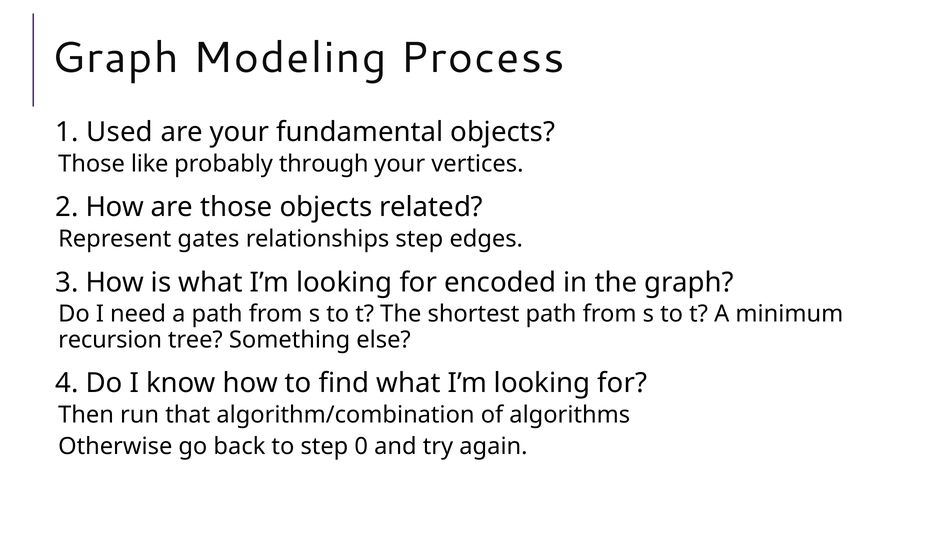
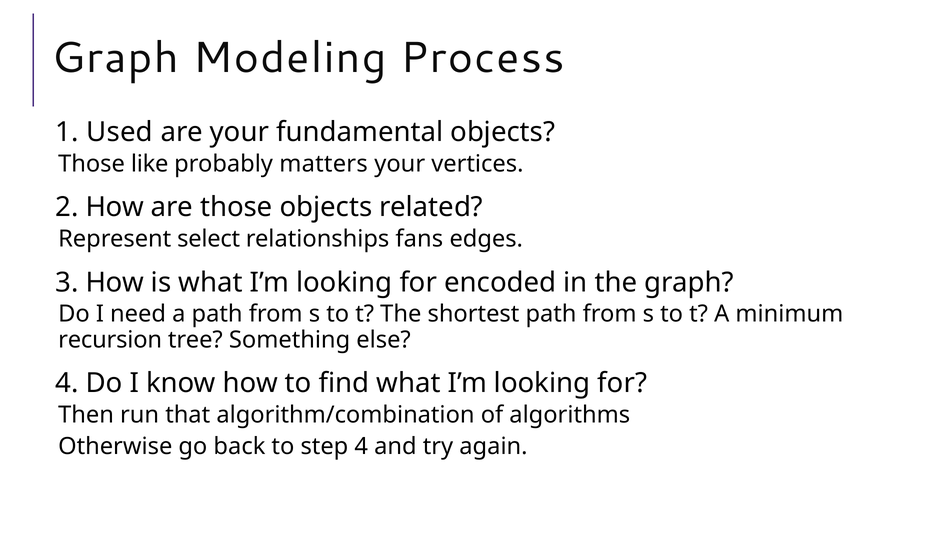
through: through -> matters
gates: gates -> select
relationships step: step -> fans
step 0: 0 -> 4
